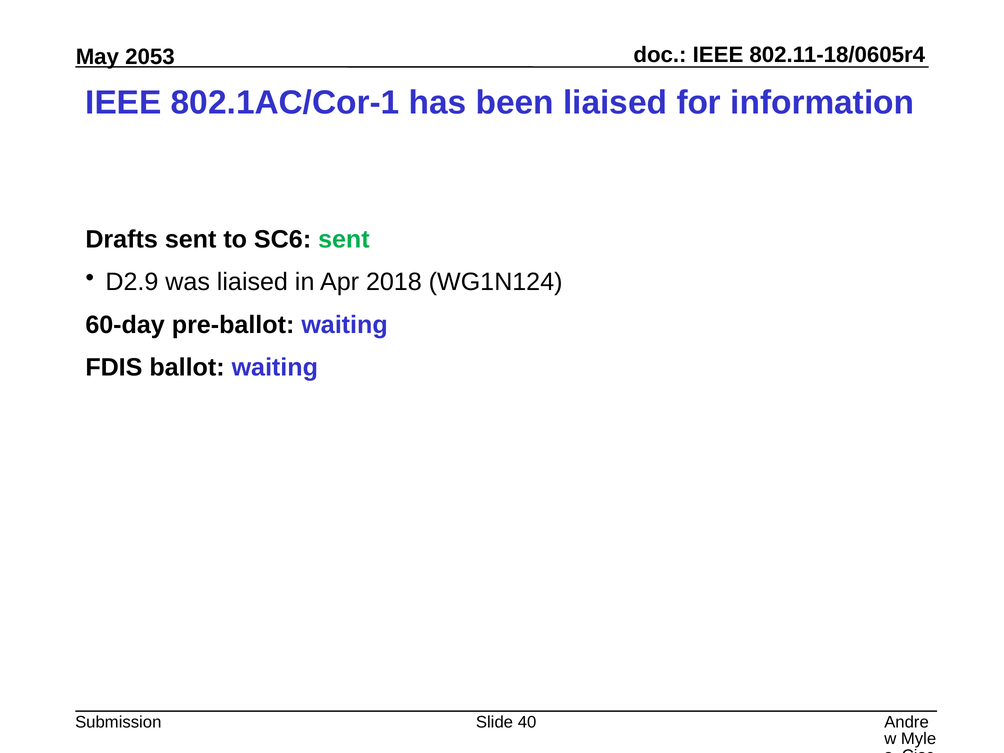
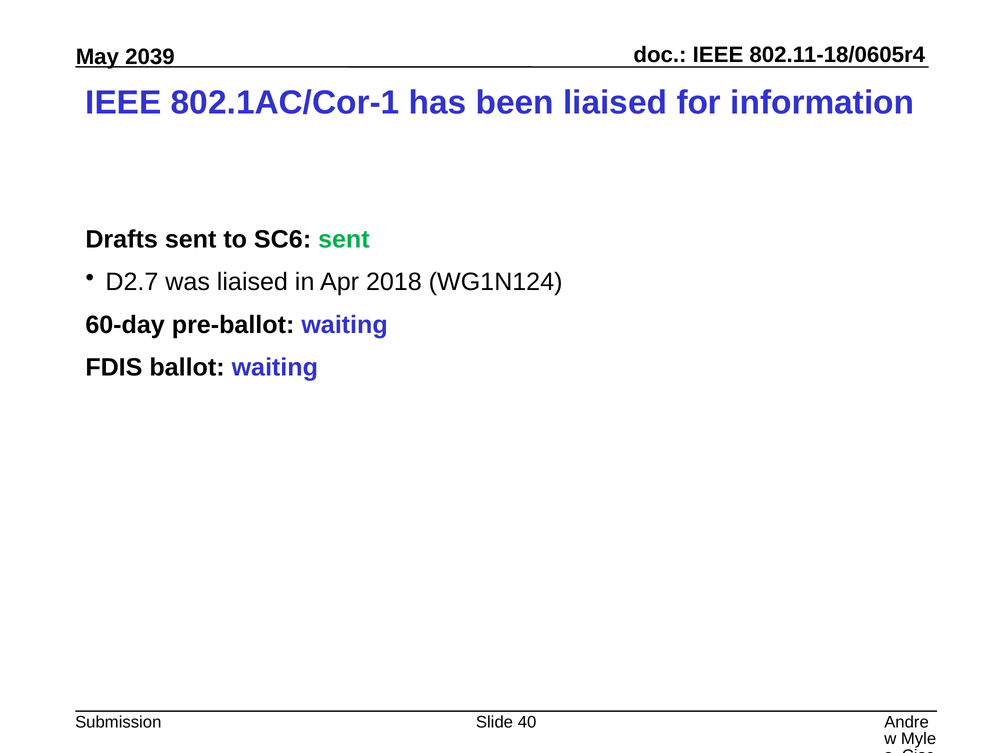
2053: 2053 -> 2039
D2.9: D2.9 -> D2.7
